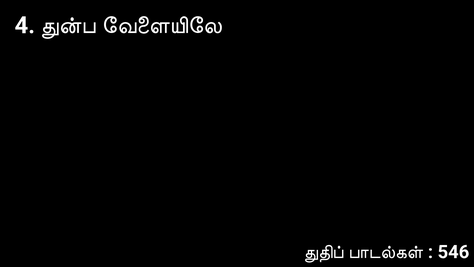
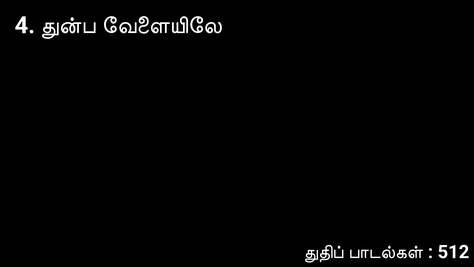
546: 546 -> 512
